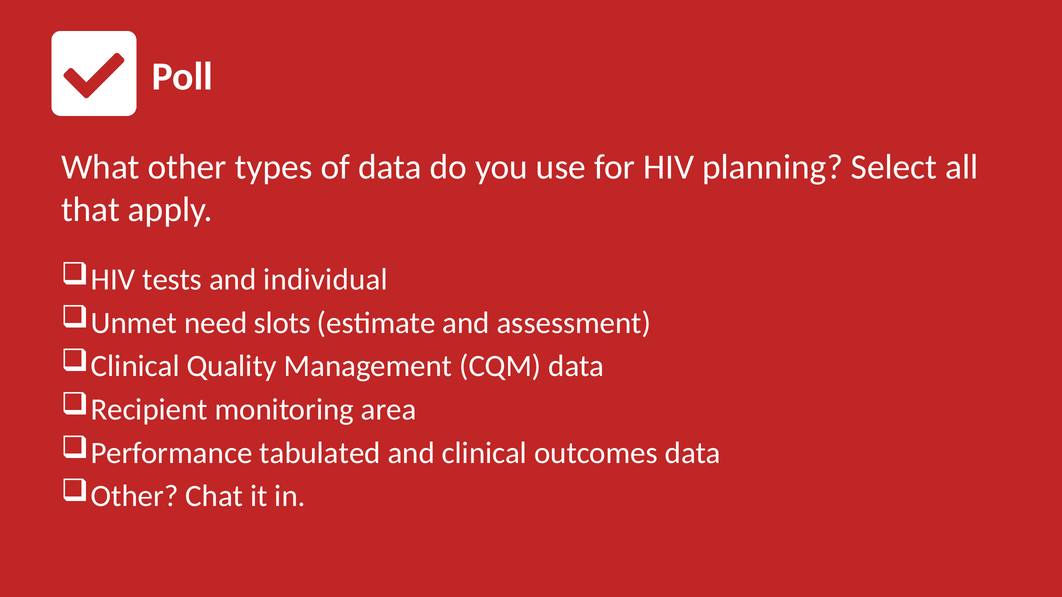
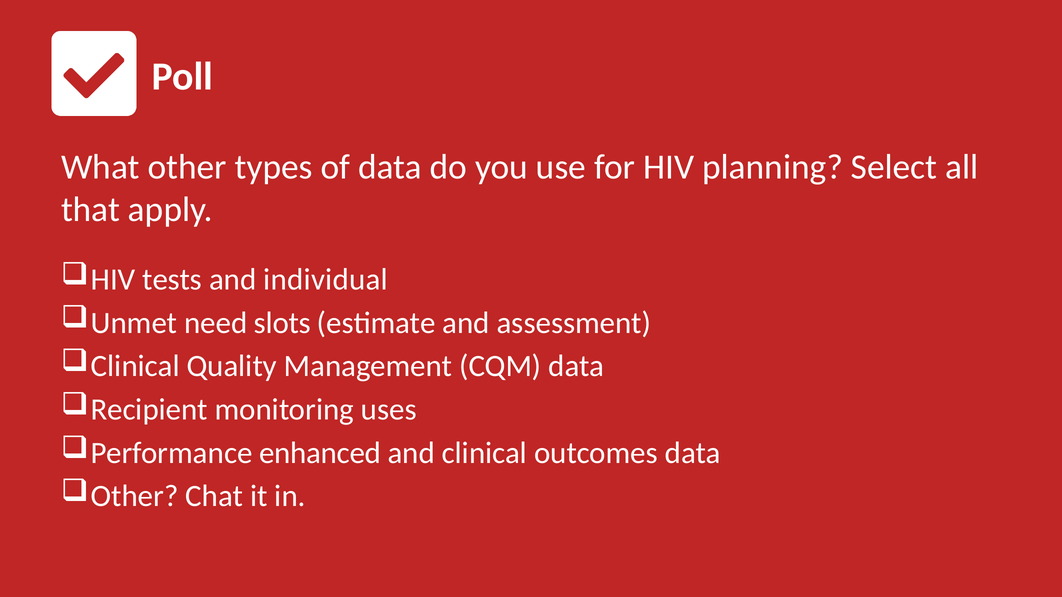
area: area -> uses
tabulated: tabulated -> enhanced
